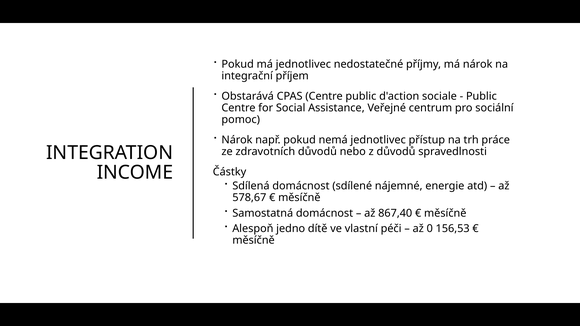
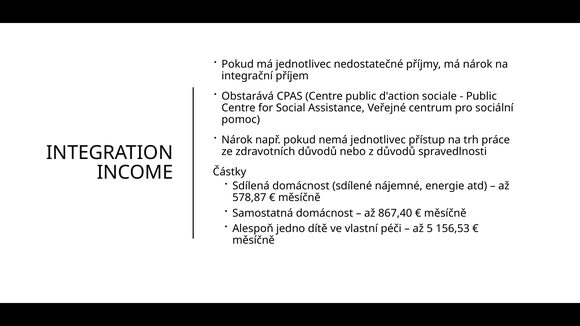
578,67: 578,67 -> 578,87
0: 0 -> 5
